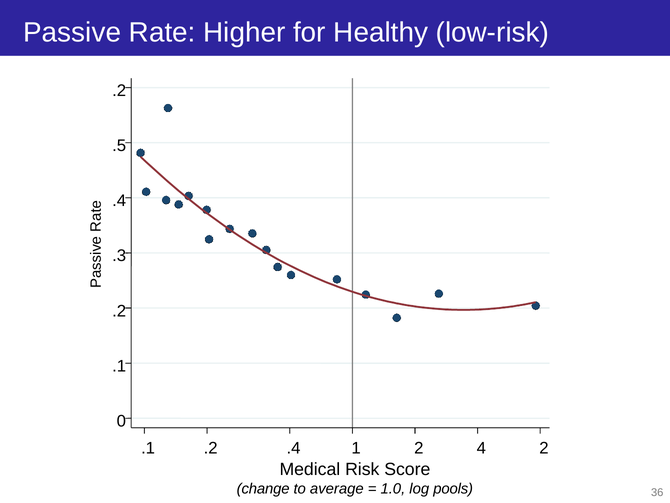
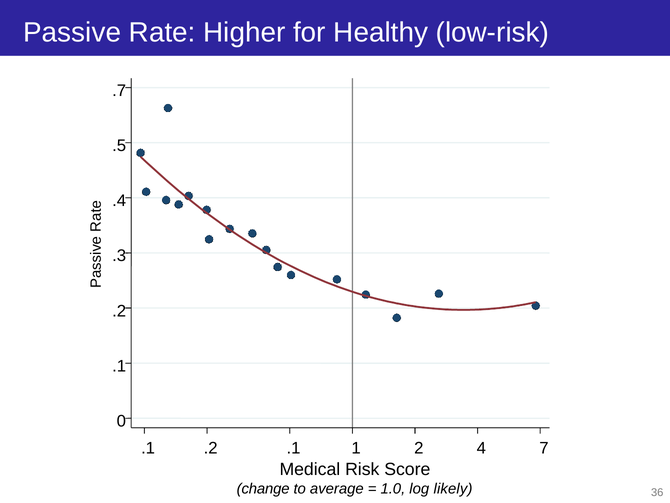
.2 at (119, 90): .2 -> .7
.2 .4: .4 -> .1
4 2: 2 -> 7
pools: pools -> likely
